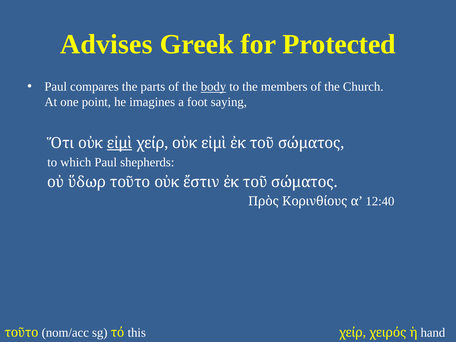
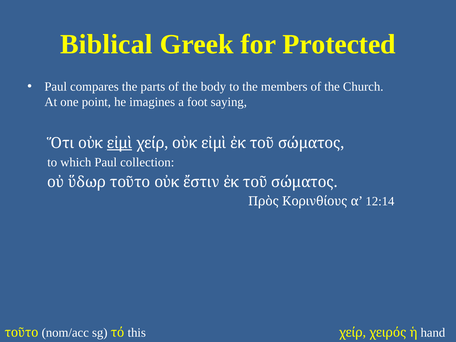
Advises: Advises -> Biblical
body underline: present -> none
shepherds: shepherds -> collection
12:40: 12:40 -> 12:14
